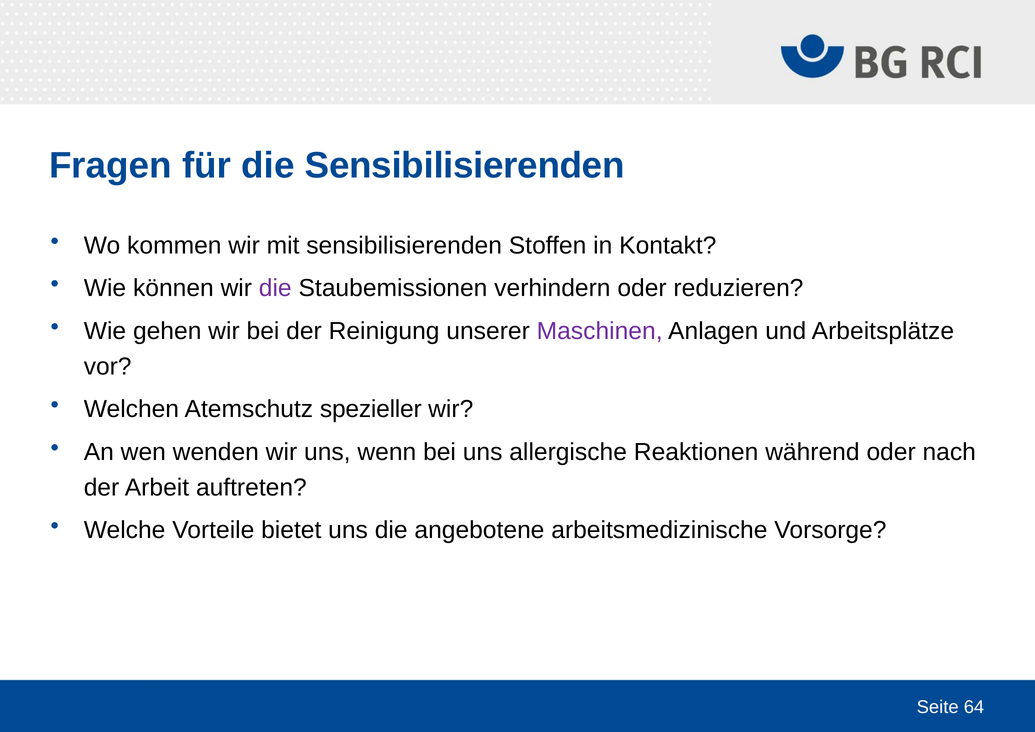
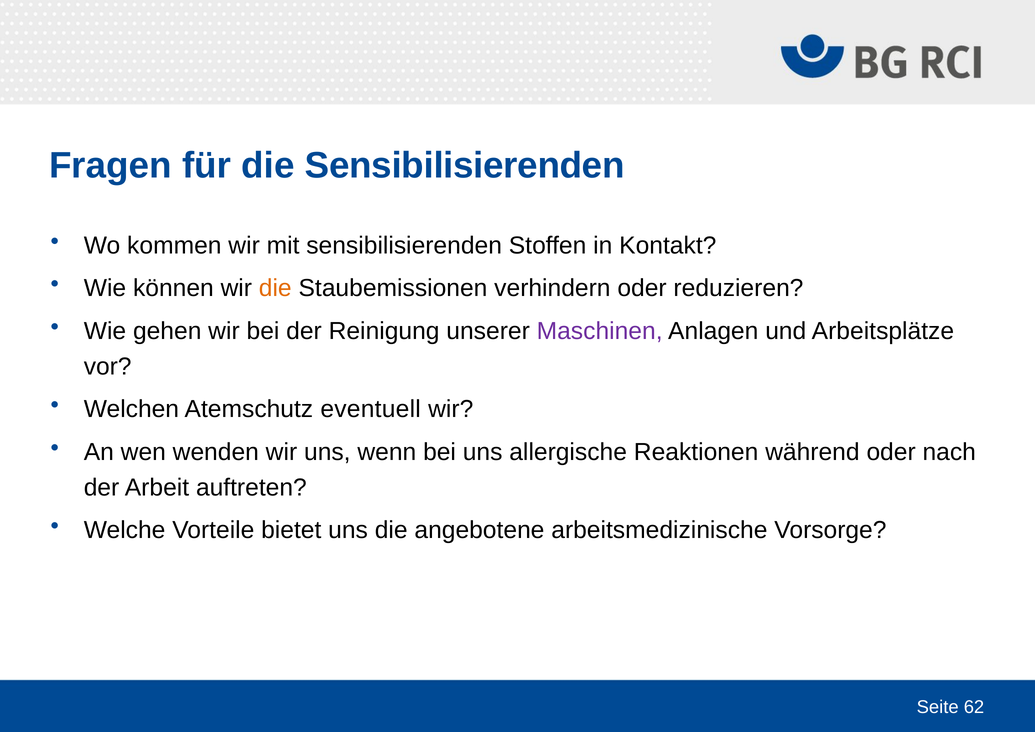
die at (275, 288) colour: purple -> orange
spezieller: spezieller -> eventuell
64: 64 -> 62
